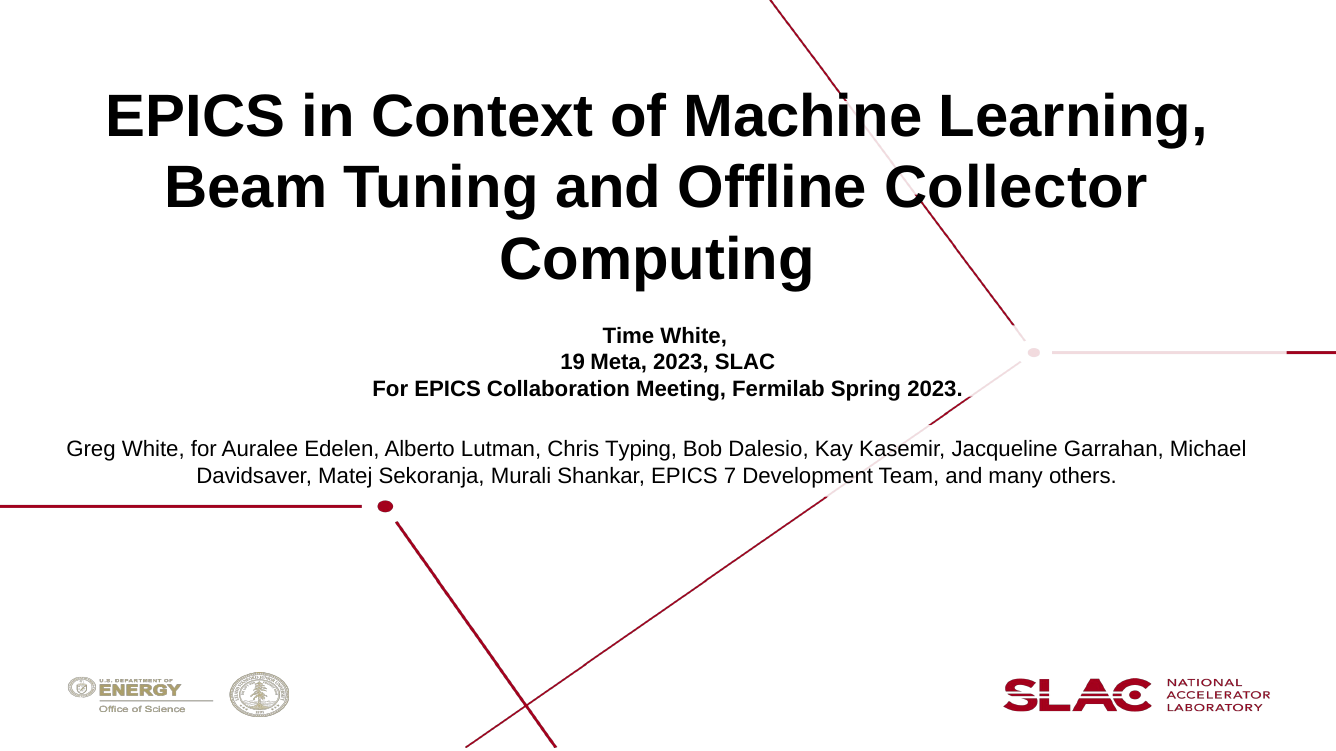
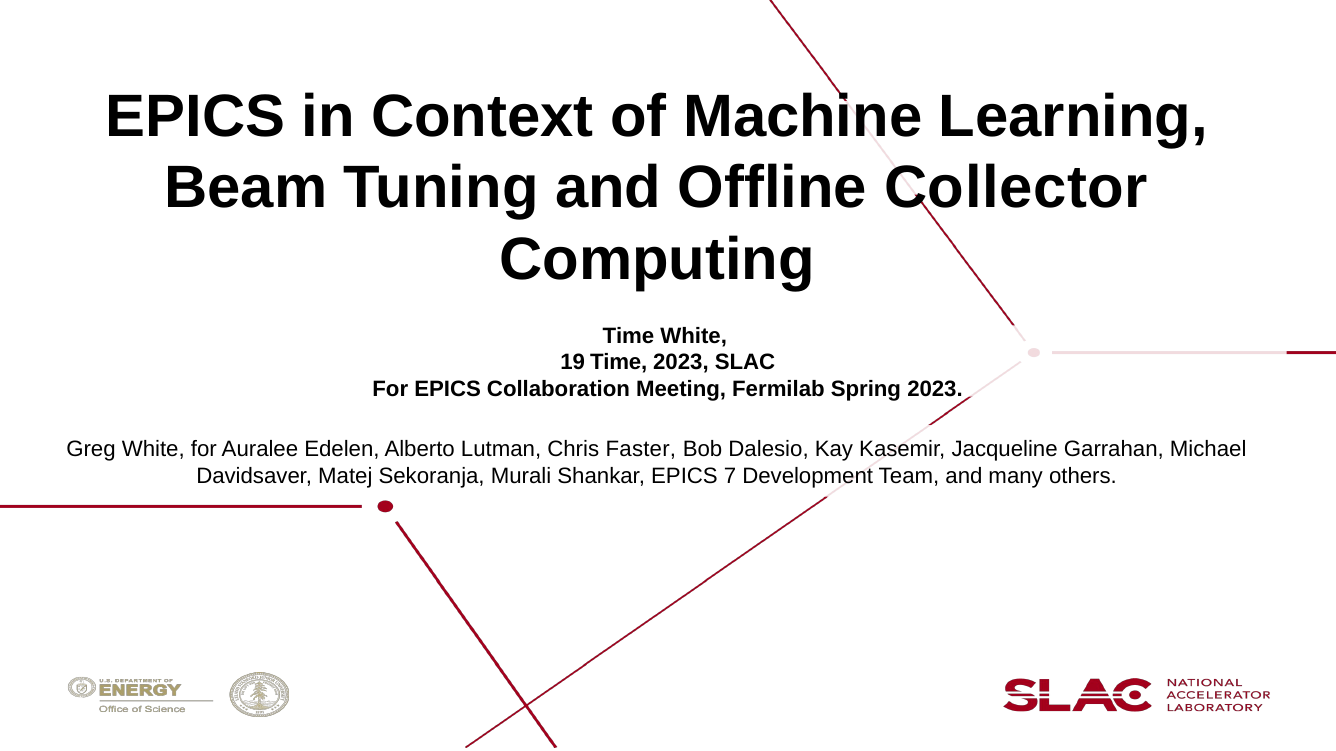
19 Meta: Meta -> Time
Typing: Typing -> Faster
